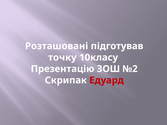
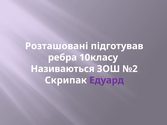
точку: точку -> ребра
Презентацію: Презентацію -> Називаються
Едуард colour: red -> purple
